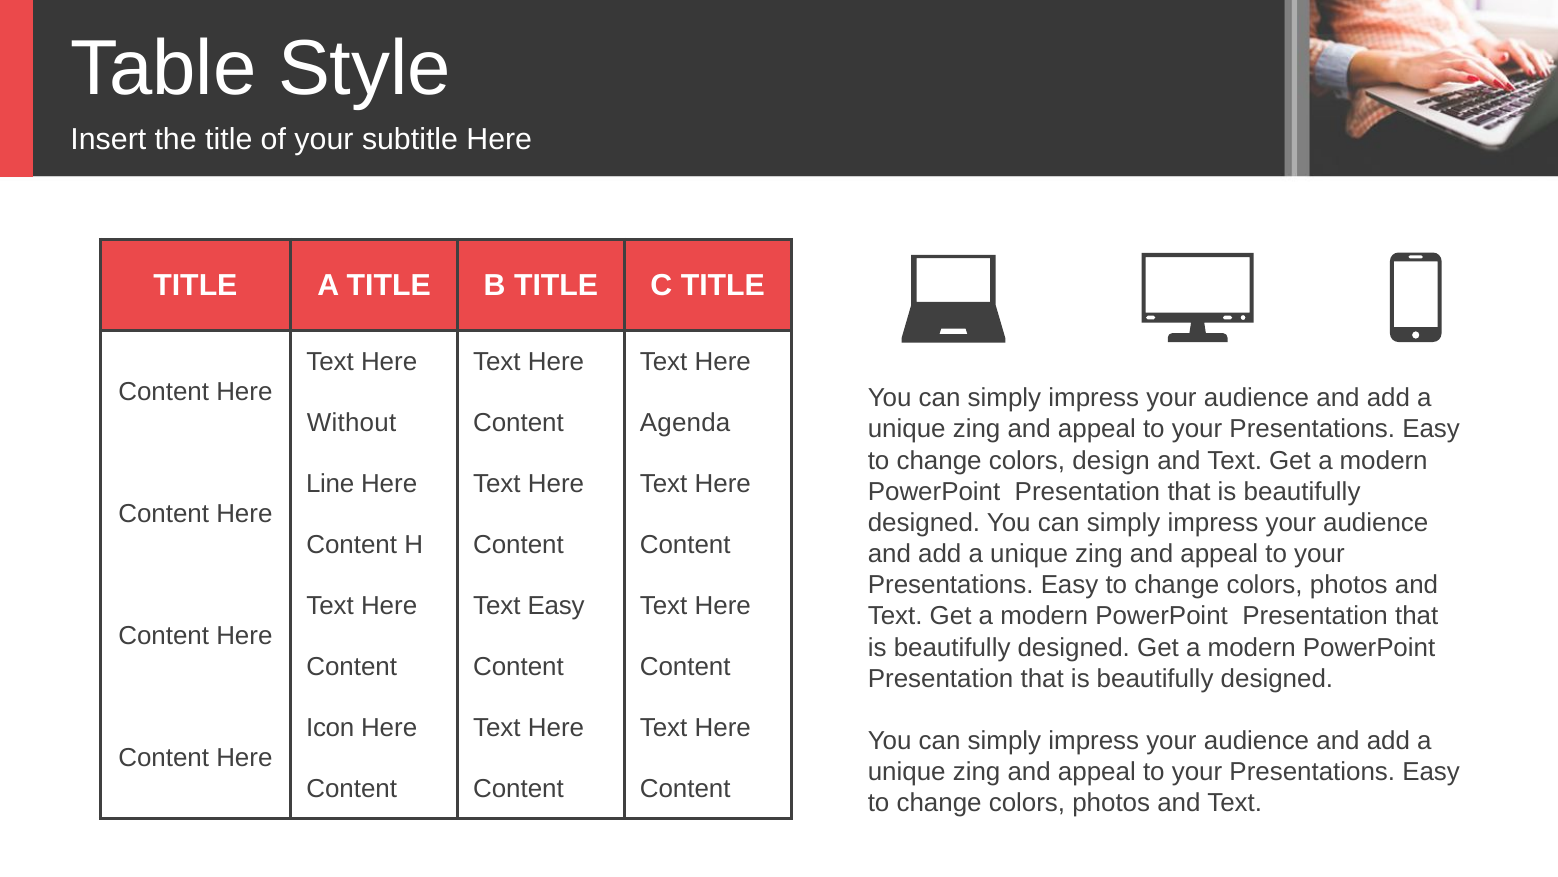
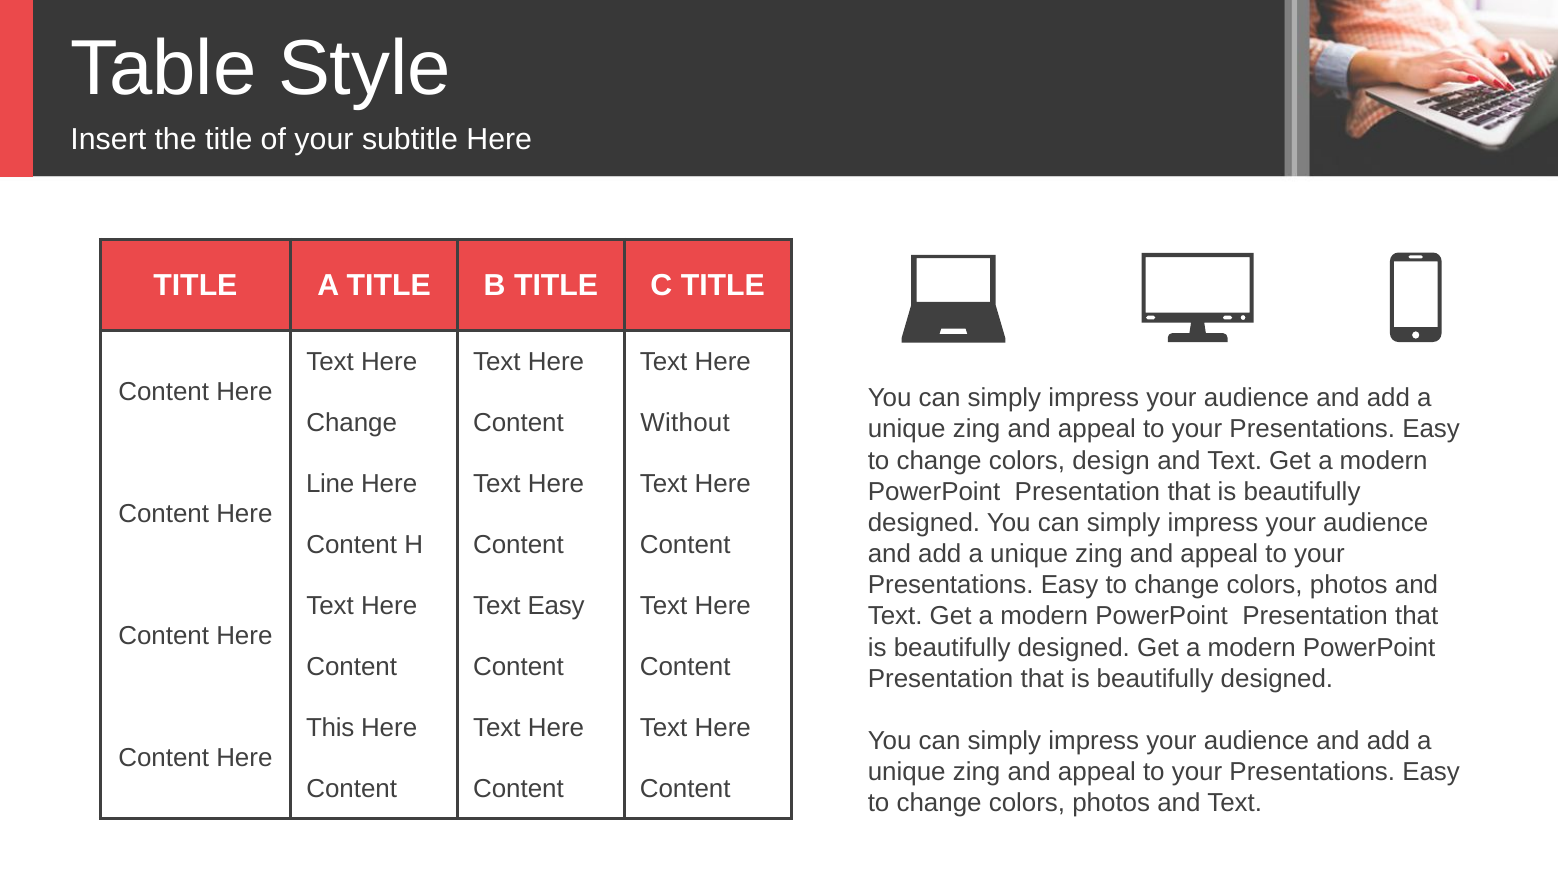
Without at (352, 422): Without -> Change
Agenda: Agenda -> Without
Icon: Icon -> This
